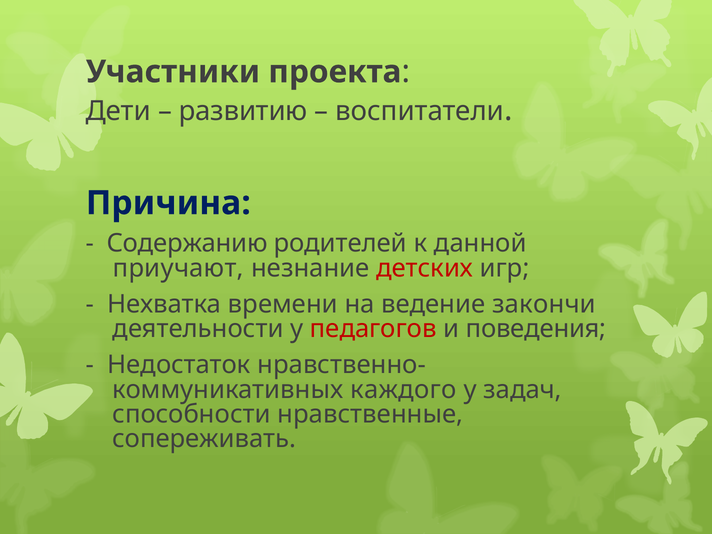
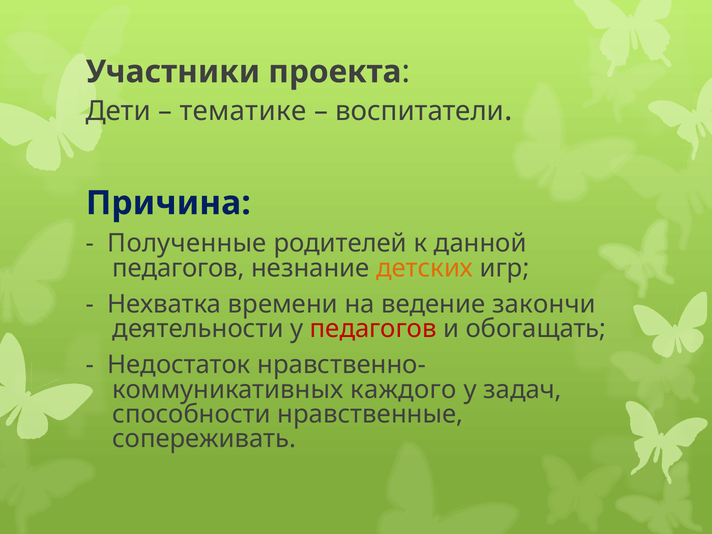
развитию: развитию -> тематике
Содержанию: Содержанию -> Полученные
приучают at (178, 268): приучают -> педагогов
детских colour: red -> orange
поведения: поведения -> обогащать
